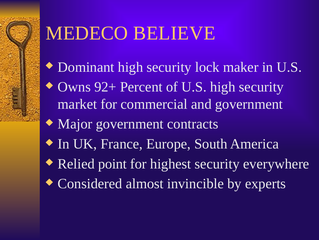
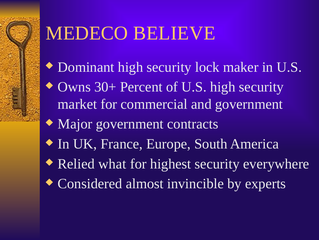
92+: 92+ -> 30+
point: point -> what
